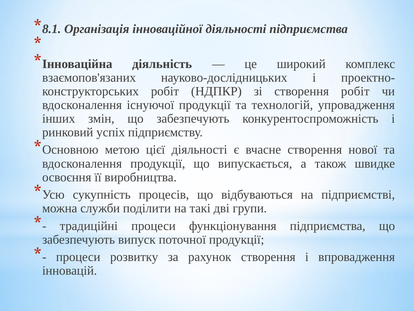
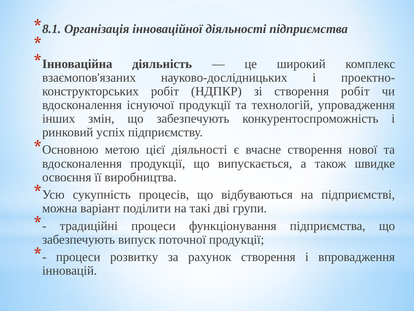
служби: служби -> варіант
